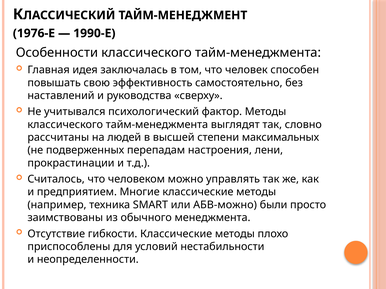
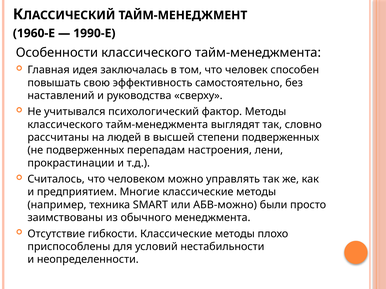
1976-Е: 1976-Е -> 1960-Е
степени максимальных: максимальных -> подверженных
